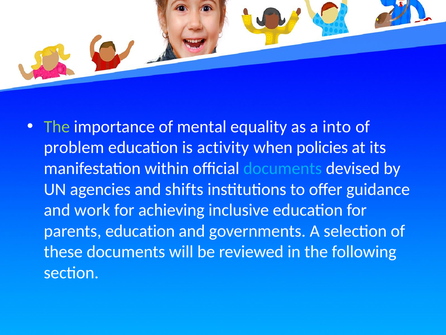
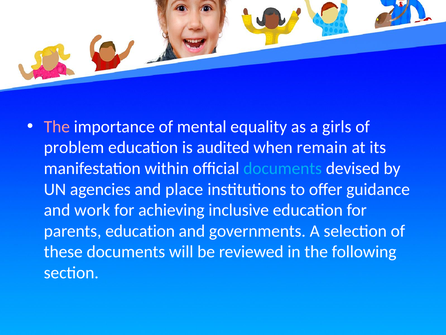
The at (57, 127) colour: light green -> pink
into: into -> girls
activity: activity -> audited
policies: policies -> remain
shifts: shifts -> place
